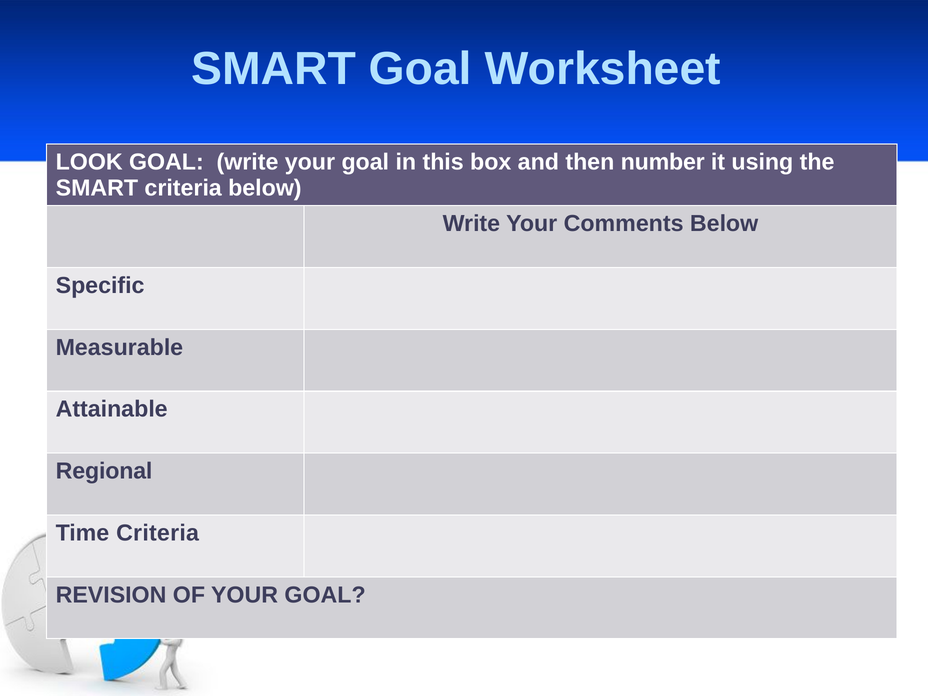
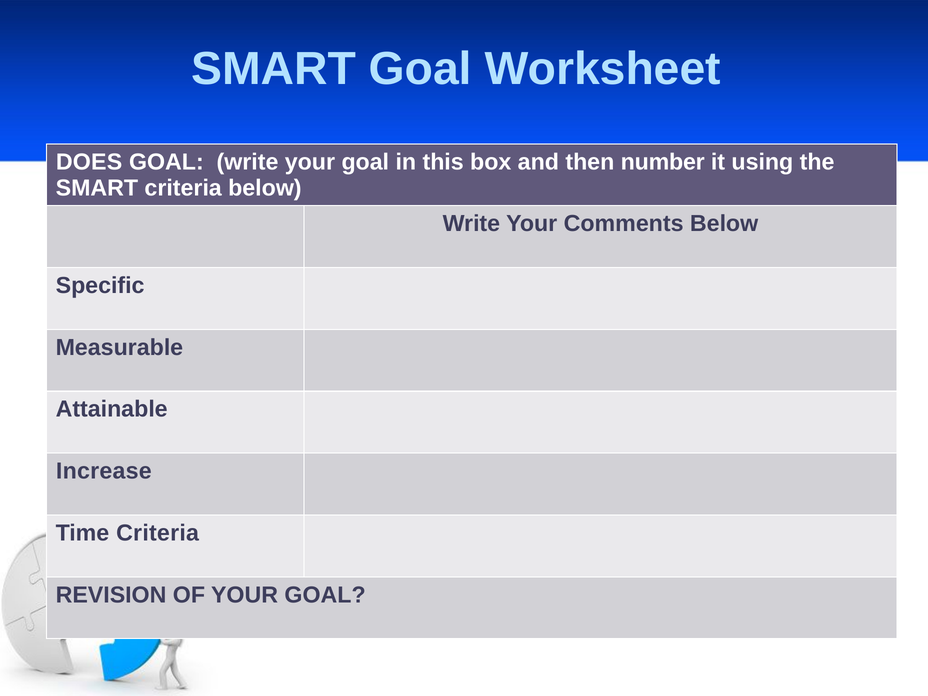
LOOK: LOOK -> DOES
Regional: Regional -> Increase
